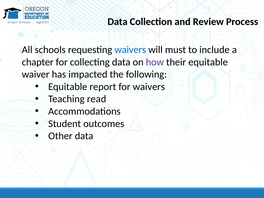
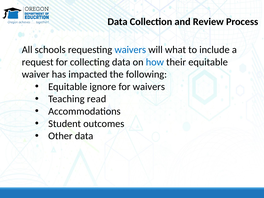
must: must -> what
chapter: chapter -> request
how colour: purple -> blue
report: report -> ignore
